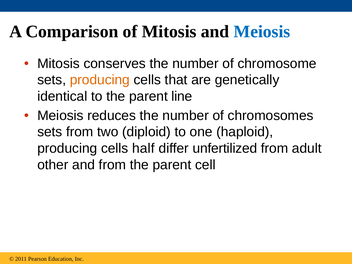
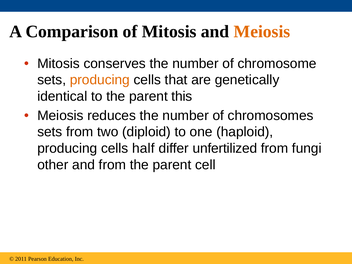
Meiosis at (262, 32) colour: blue -> orange
line: line -> this
adult: adult -> fungi
